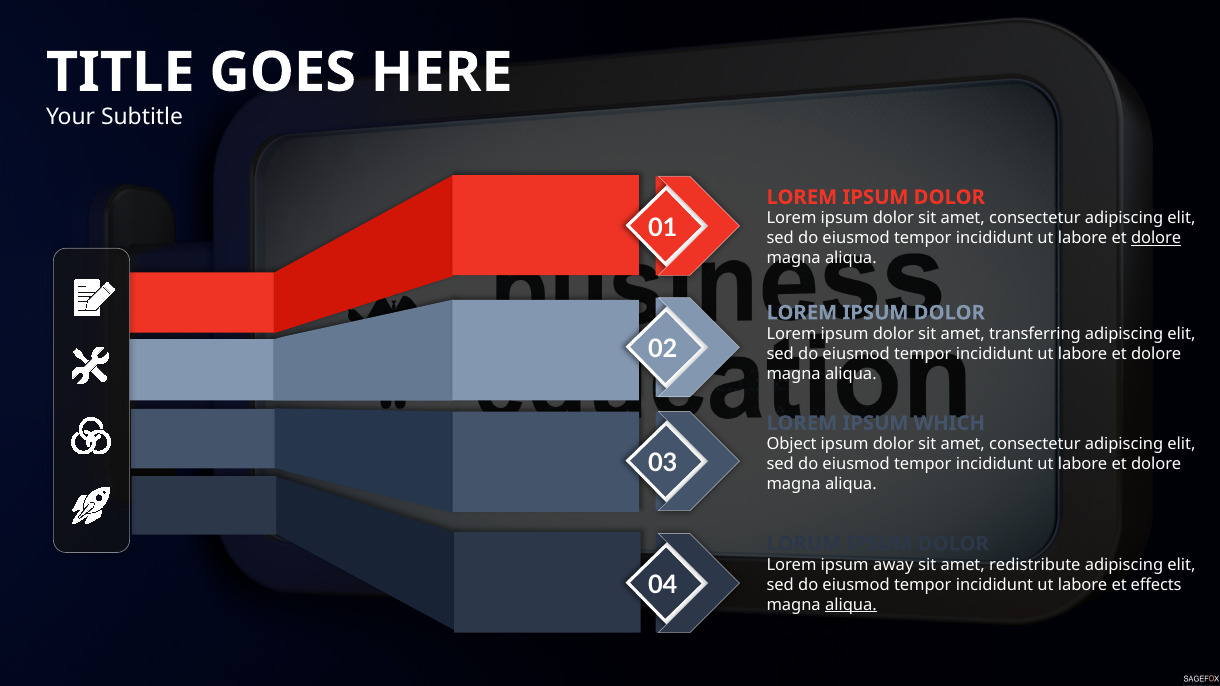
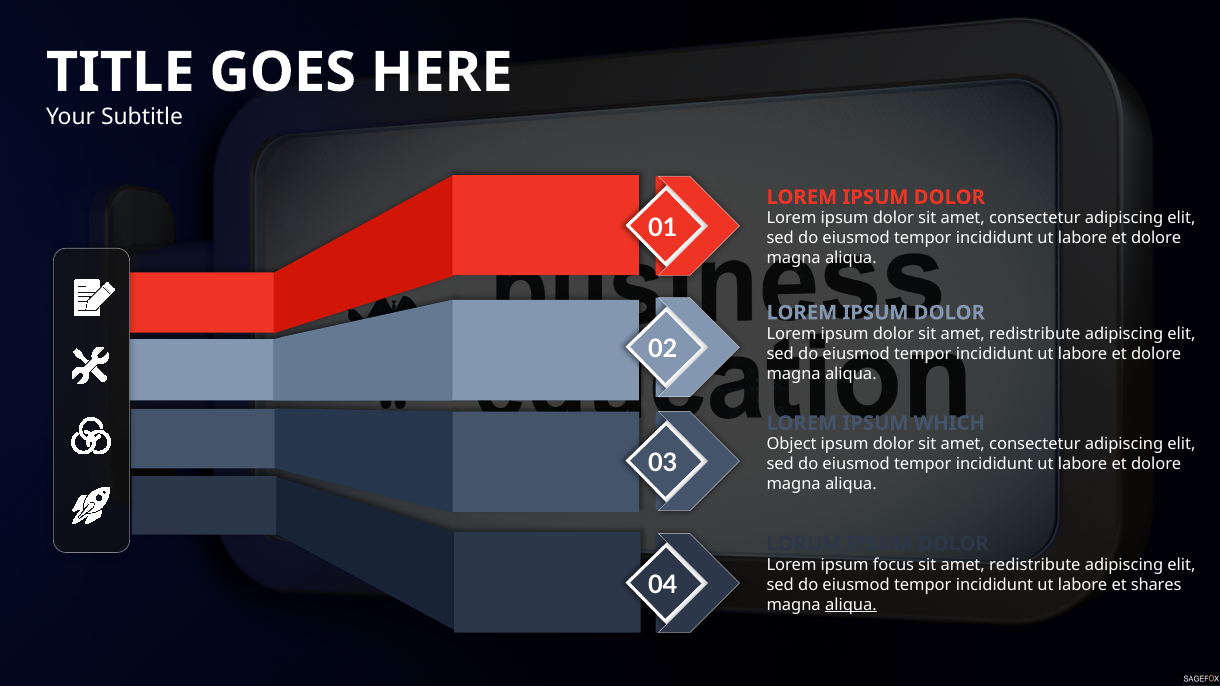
dolore at (1156, 238) underline: present -> none
dolor sit amet transferring: transferring -> redistribute
away: away -> focus
effects: effects -> shares
